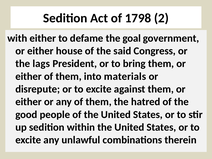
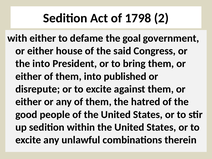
the lags: lags -> into
materials: materials -> published
